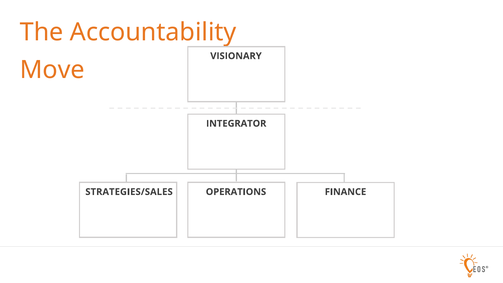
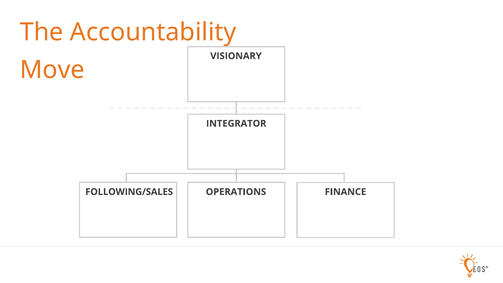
STRATEGIES/SALES: STRATEGIES/SALES -> FOLLOWING/SALES
